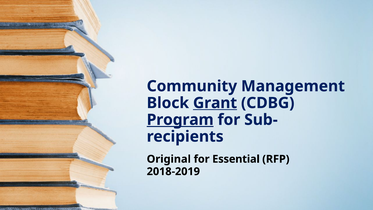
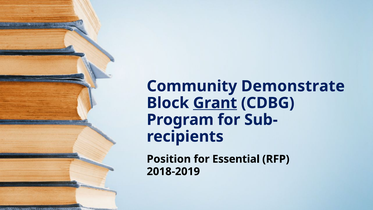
Management: Management -> Demonstrate
Program underline: present -> none
Original: Original -> Position
